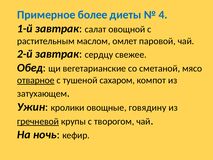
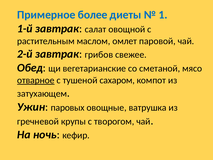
4: 4 -> 1
сердцу: сердцу -> грибов
кролики: кролики -> паровых
говядину: говядину -> ватрушка
гречневой underline: present -> none
